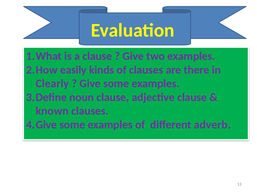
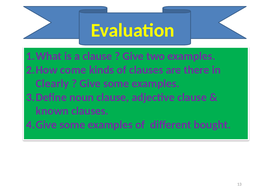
easily: easily -> come
adverb: adverb -> bought
